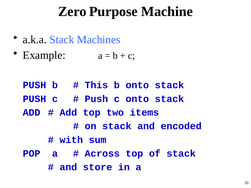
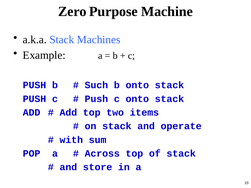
This: This -> Such
encoded: encoded -> operate
